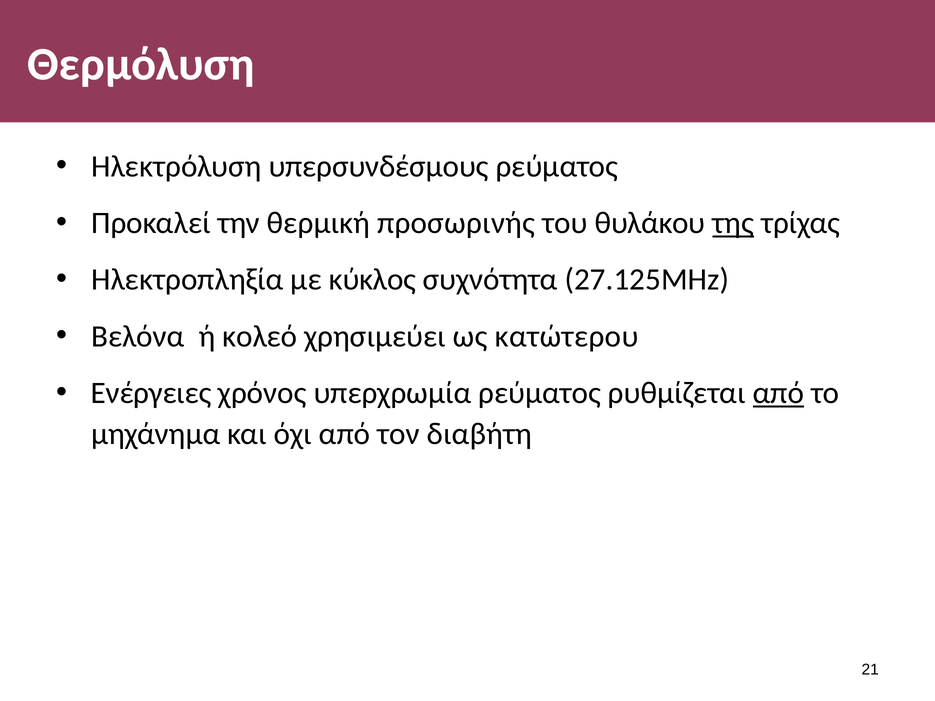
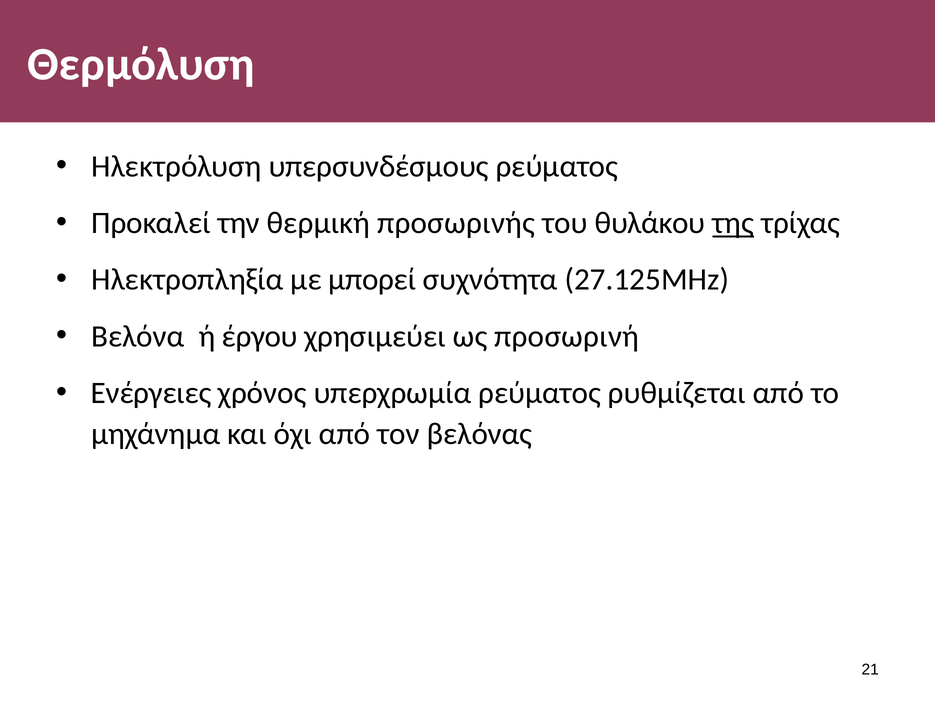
κύκλος: κύκλος -> μπορεί
κολεό: κολεό -> έργου
κατώτερου: κατώτερου -> προσωρινή
από at (778, 393) underline: present -> none
διαβήτη: διαβήτη -> βελόνας
